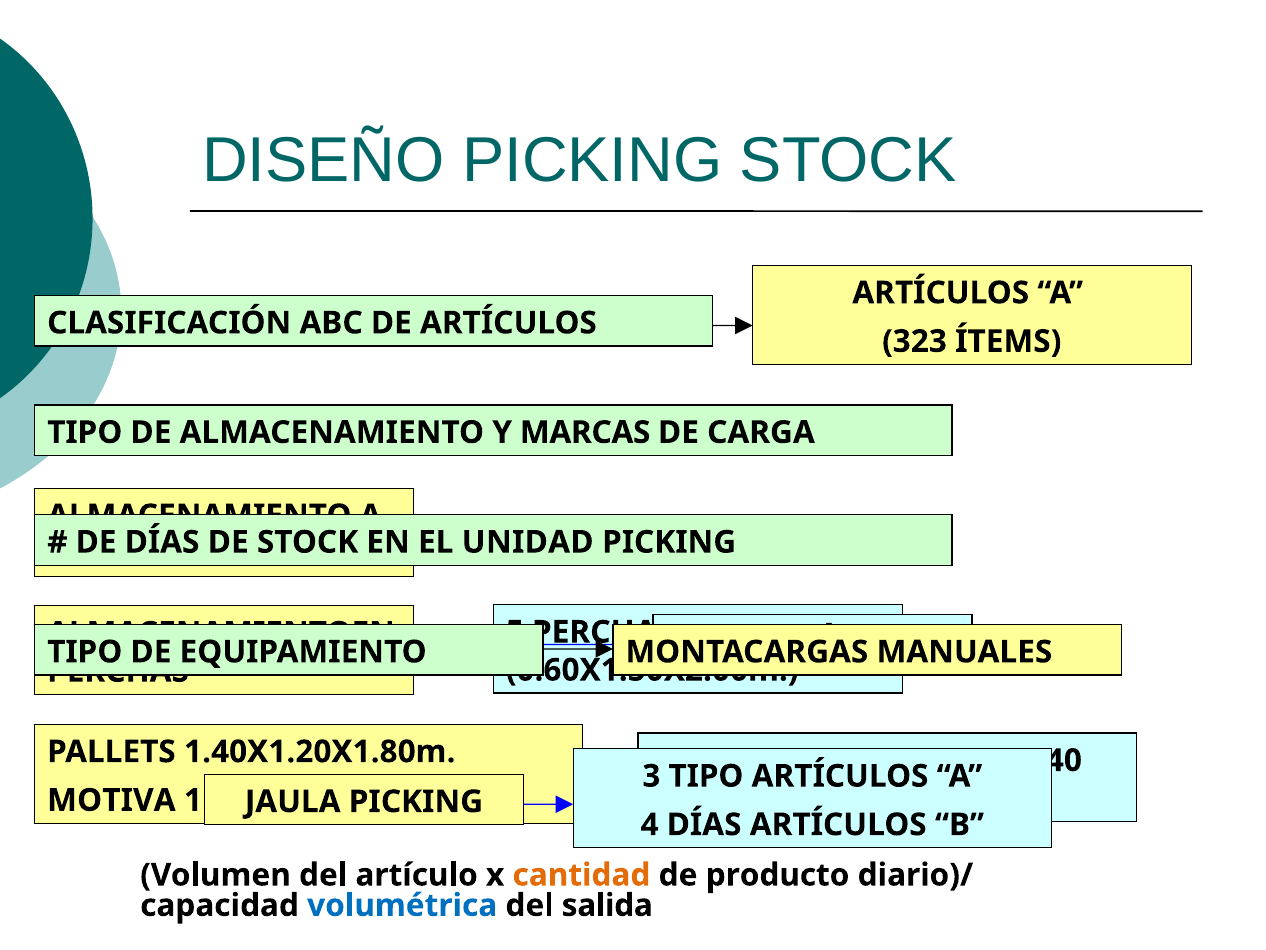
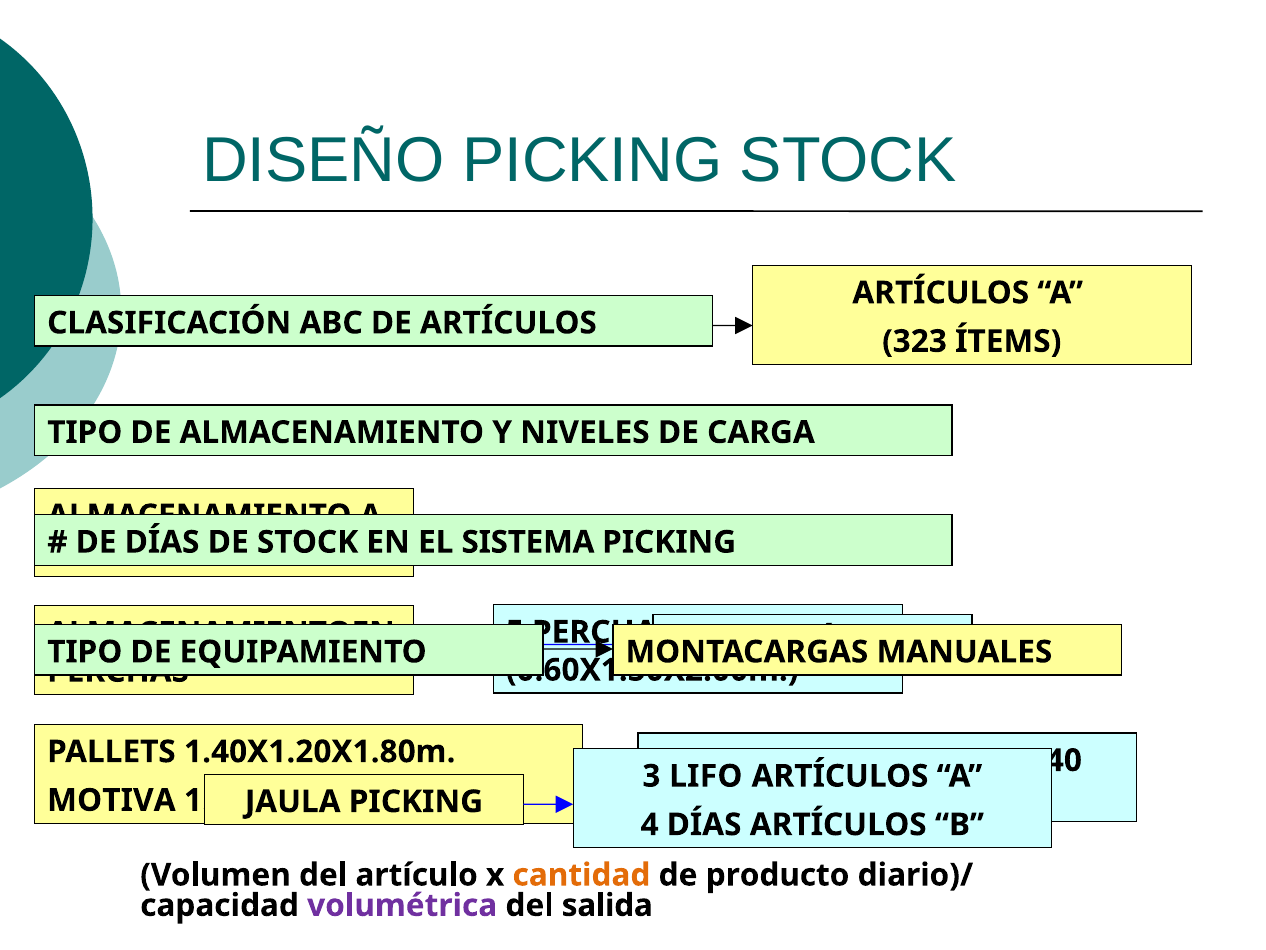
MARCAS: MARCAS -> NIVELES
UNIDAD: UNIDAD -> SISTEMA
3 TIPO: TIPO -> LIFO
volumétrica colour: blue -> purple
